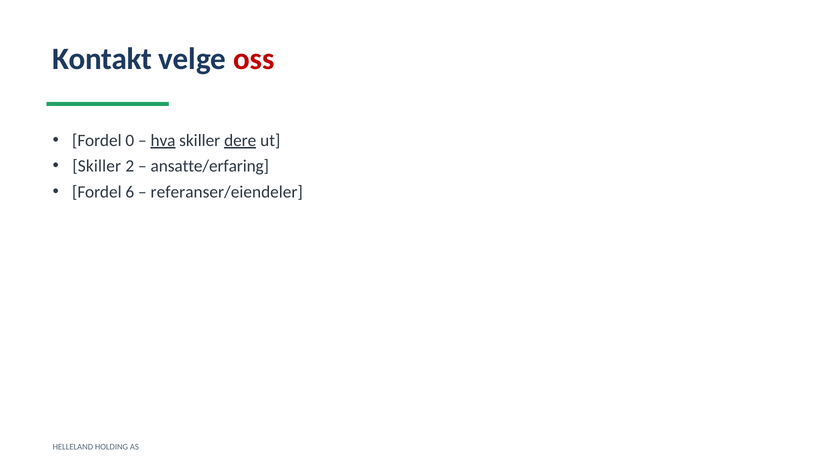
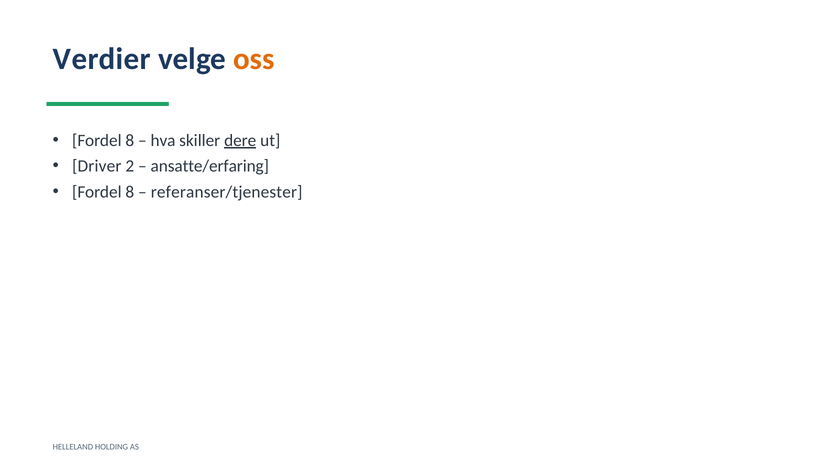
Kontakt: Kontakt -> Verdier
oss colour: red -> orange
0 at (130, 140): 0 -> 8
hva underline: present -> none
Skiller at (97, 166): Skiller -> Driver
6 at (130, 192): 6 -> 8
referanser/eiendeler: referanser/eiendeler -> referanser/tjenester
